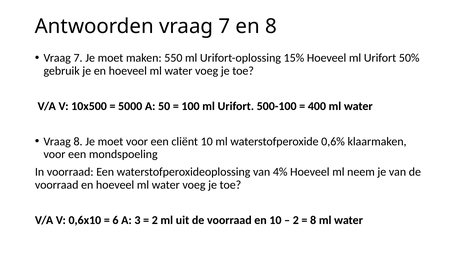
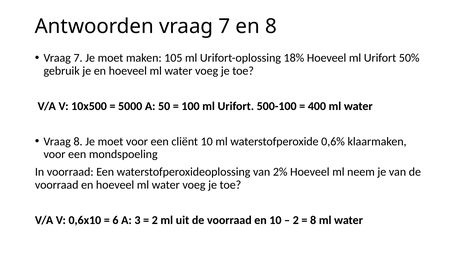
550: 550 -> 105
15%: 15% -> 18%
4%: 4% -> 2%
